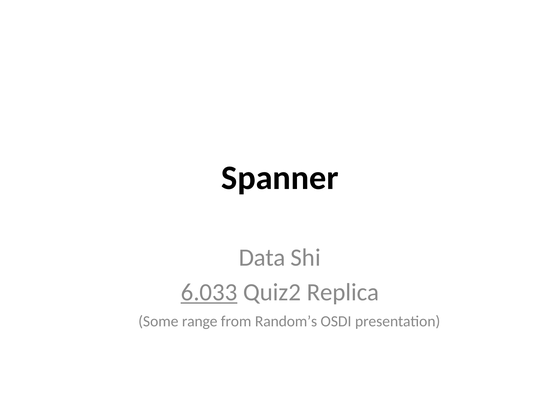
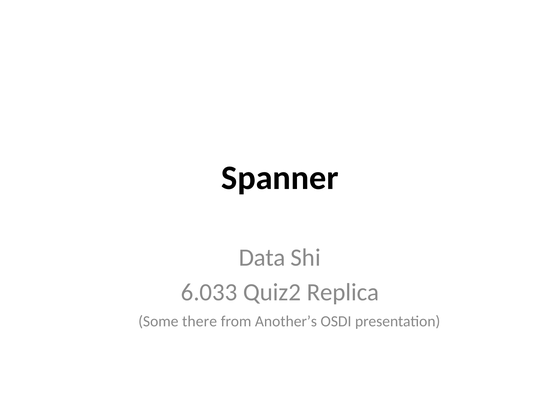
6.033 underline: present -> none
range: range -> there
Random’s: Random’s -> Another’s
